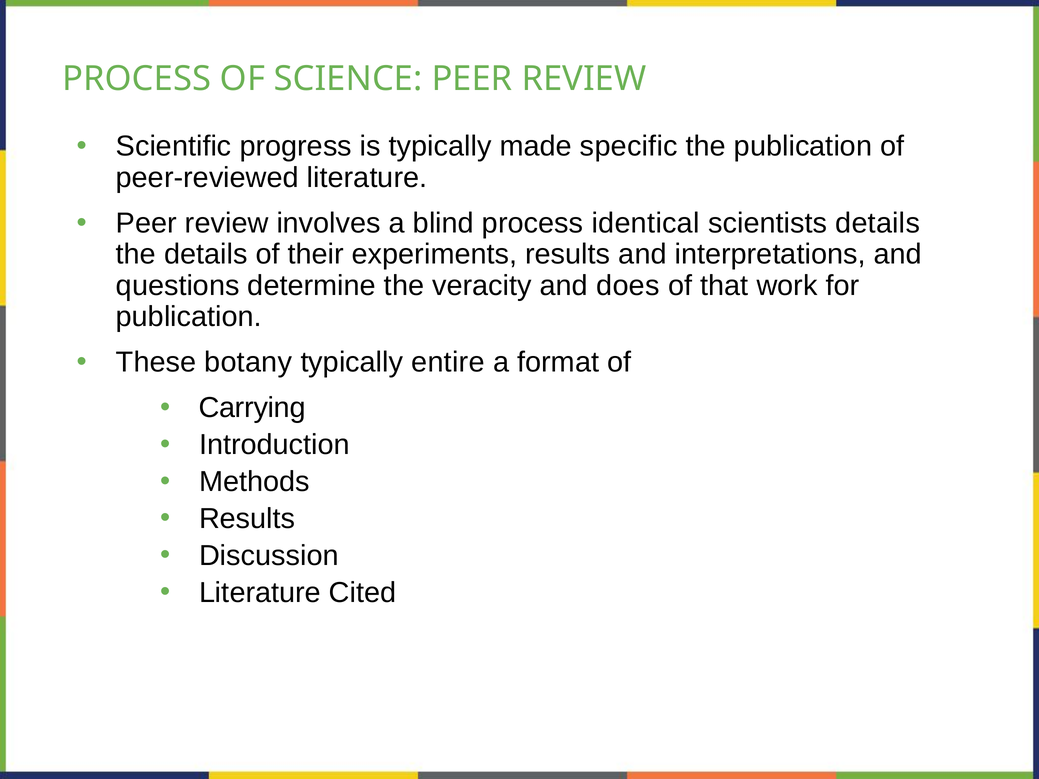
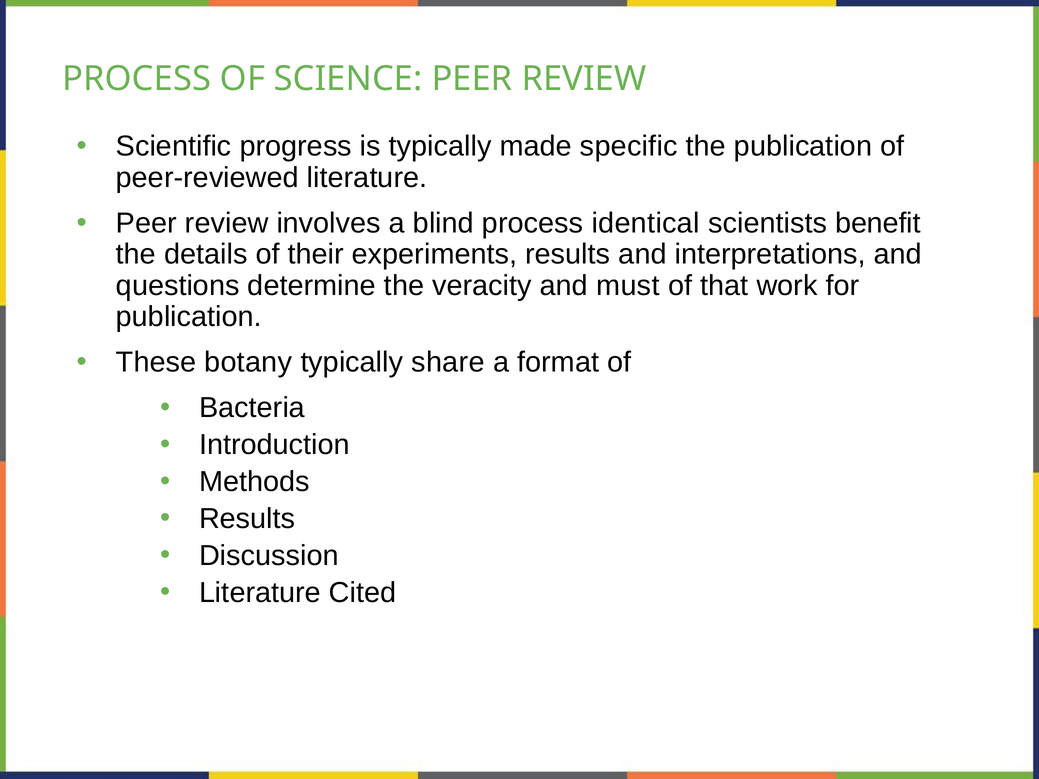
scientists details: details -> benefit
does: does -> must
entire: entire -> share
Carrying: Carrying -> Bacteria
